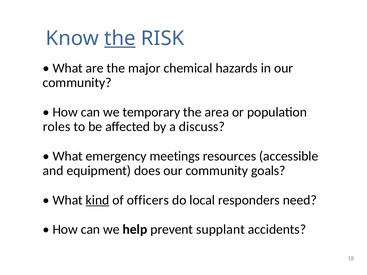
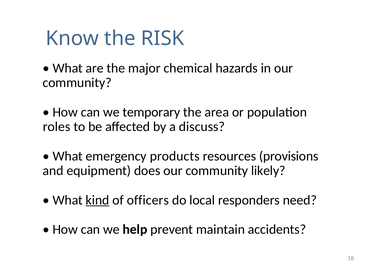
the at (120, 38) underline: present -> none
meetings: meetings -> products
accessible: accessible -> provisions
goals: goals -> likely
supplant: supplant -> maintain
